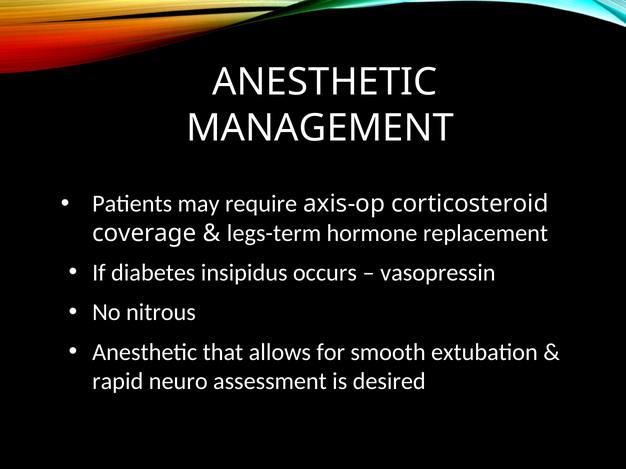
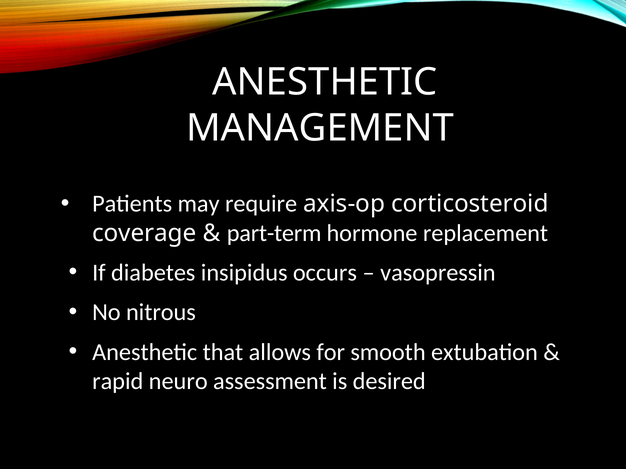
legs-term: legs-term -> part-term
